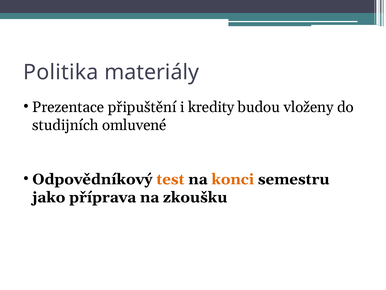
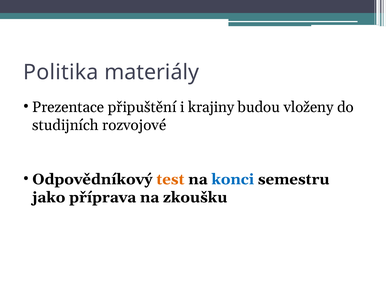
kredity: kredity -> krajiny
omluvené: omluvené -> rozvojové
konci colour: orange -> blue
